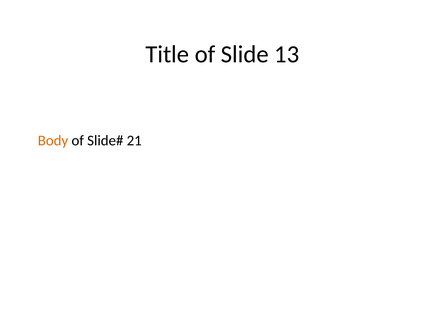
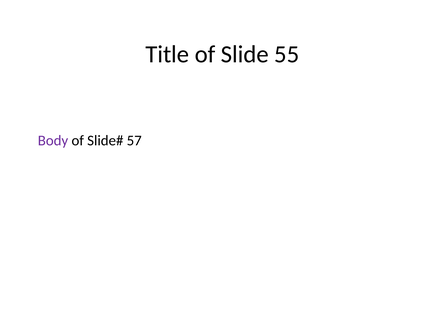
13: 13 -> 55
Body colour: orange -> purple
21: 21 -> 57
